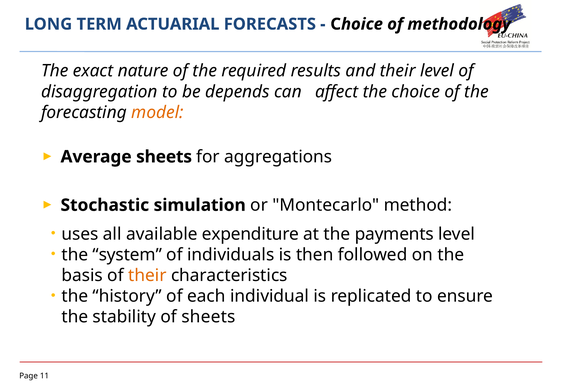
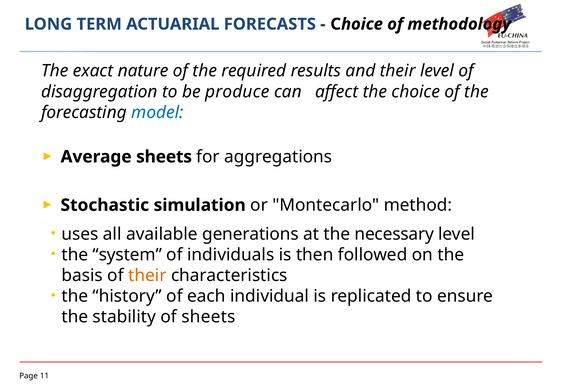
depends: depends -> produce
model colour: orange -> blue
expenditure: expenditure -> generations
payments: payments -> necessary
